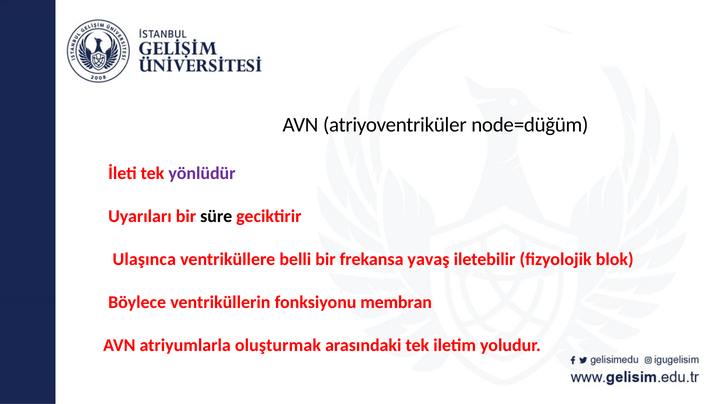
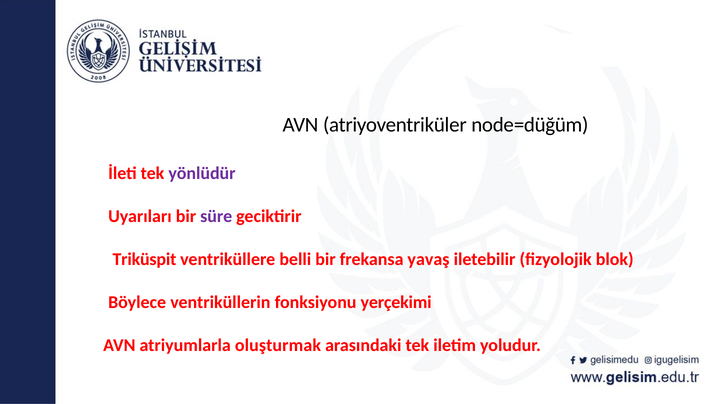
süre colour: black -> purple
Ulaşınca: Ulaşınca -> Triküspit
membran: membran -> yerçekimi
